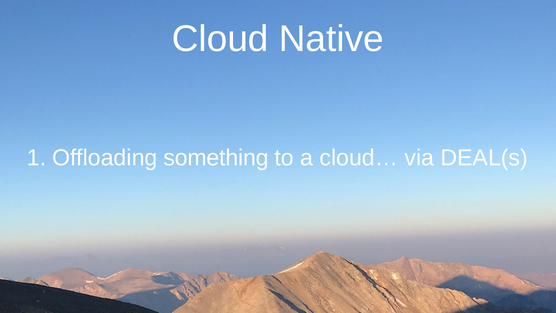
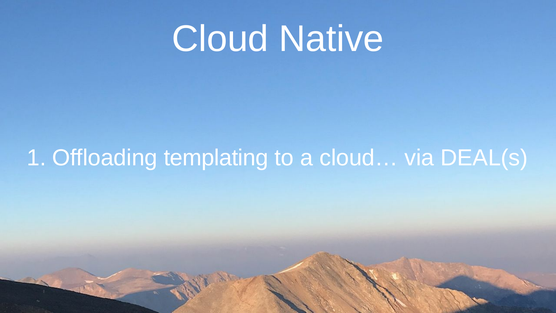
something: something -> templating
